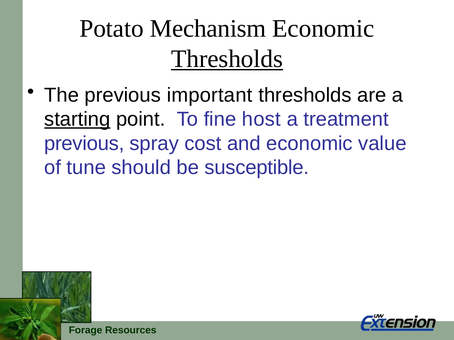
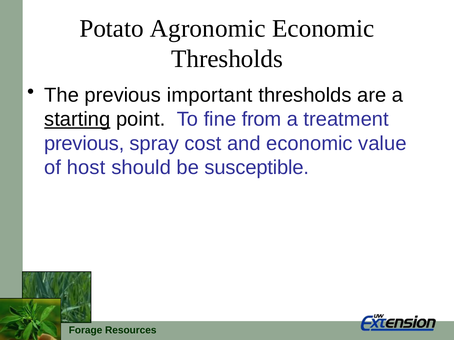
Mechanism: Mechanism -> Agronomic
Thresholds at (227, 59) underline: present -> none
host: host -> from
tune: tune -> host
